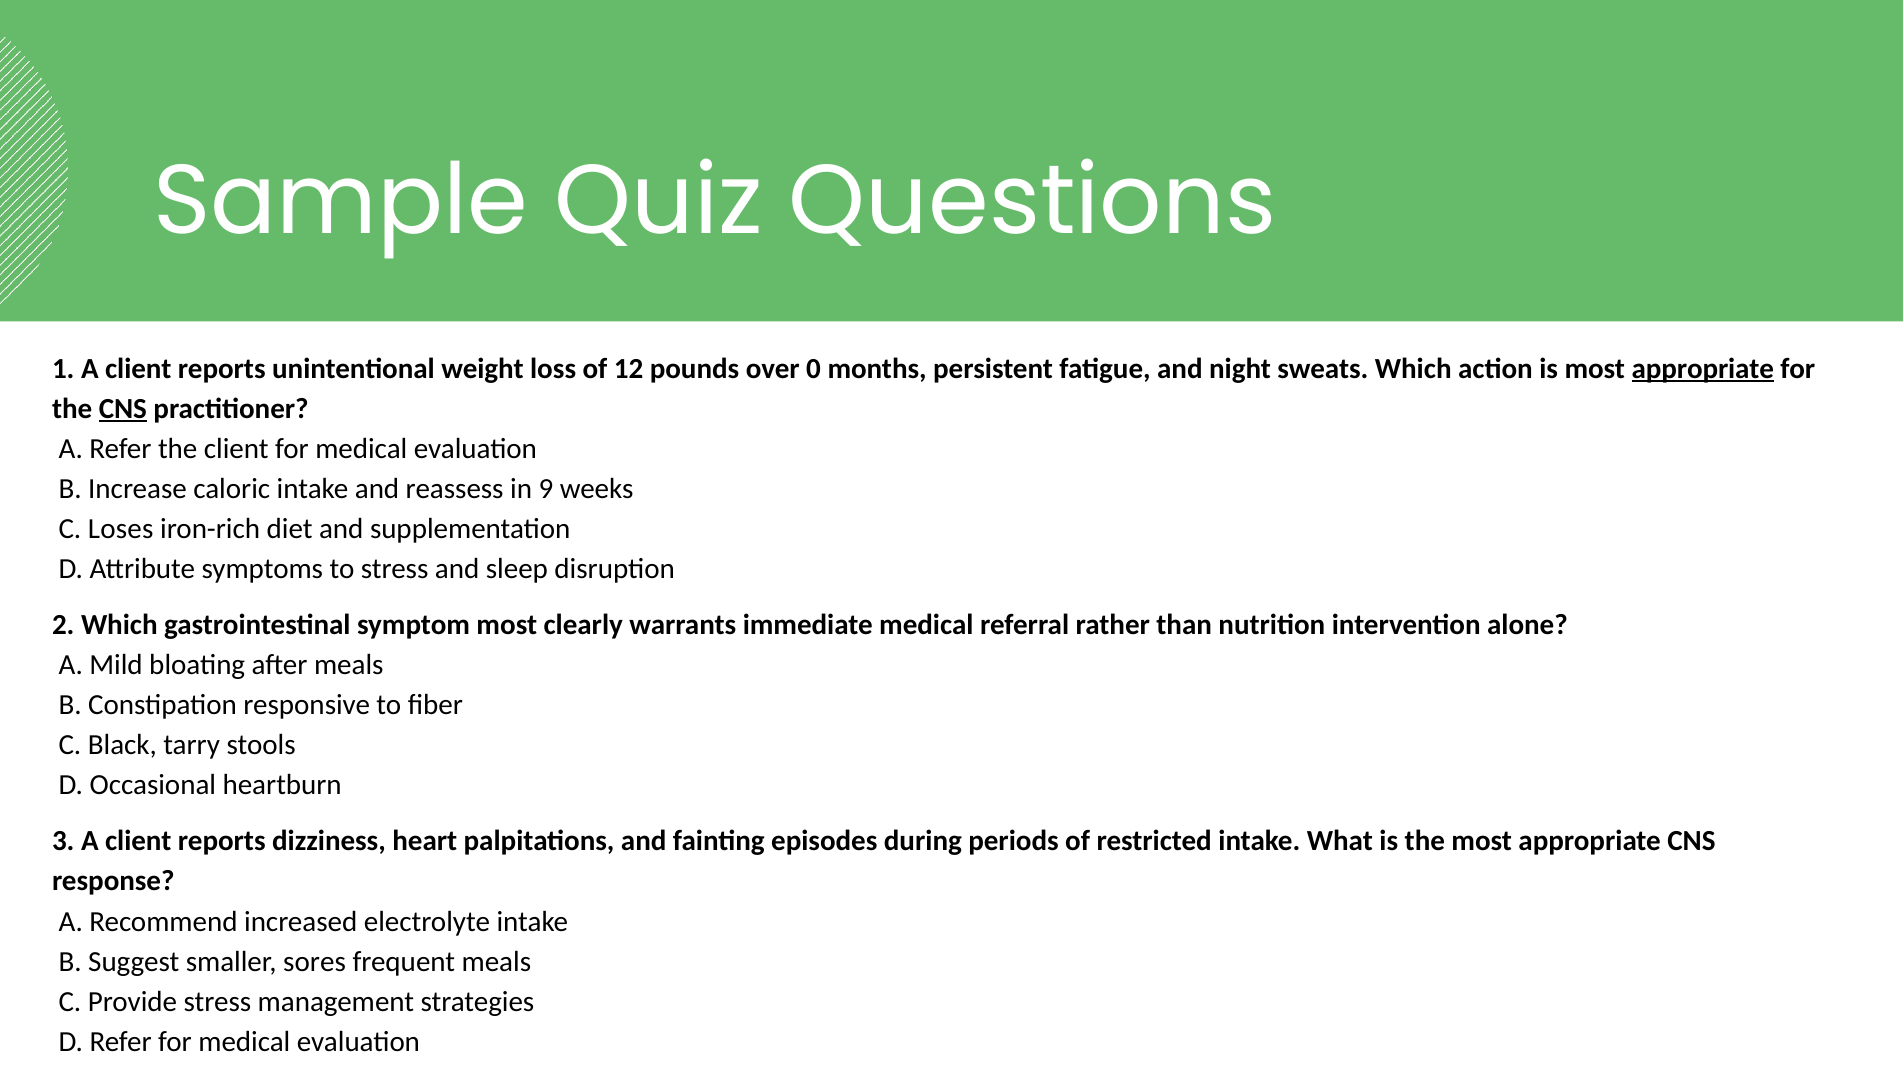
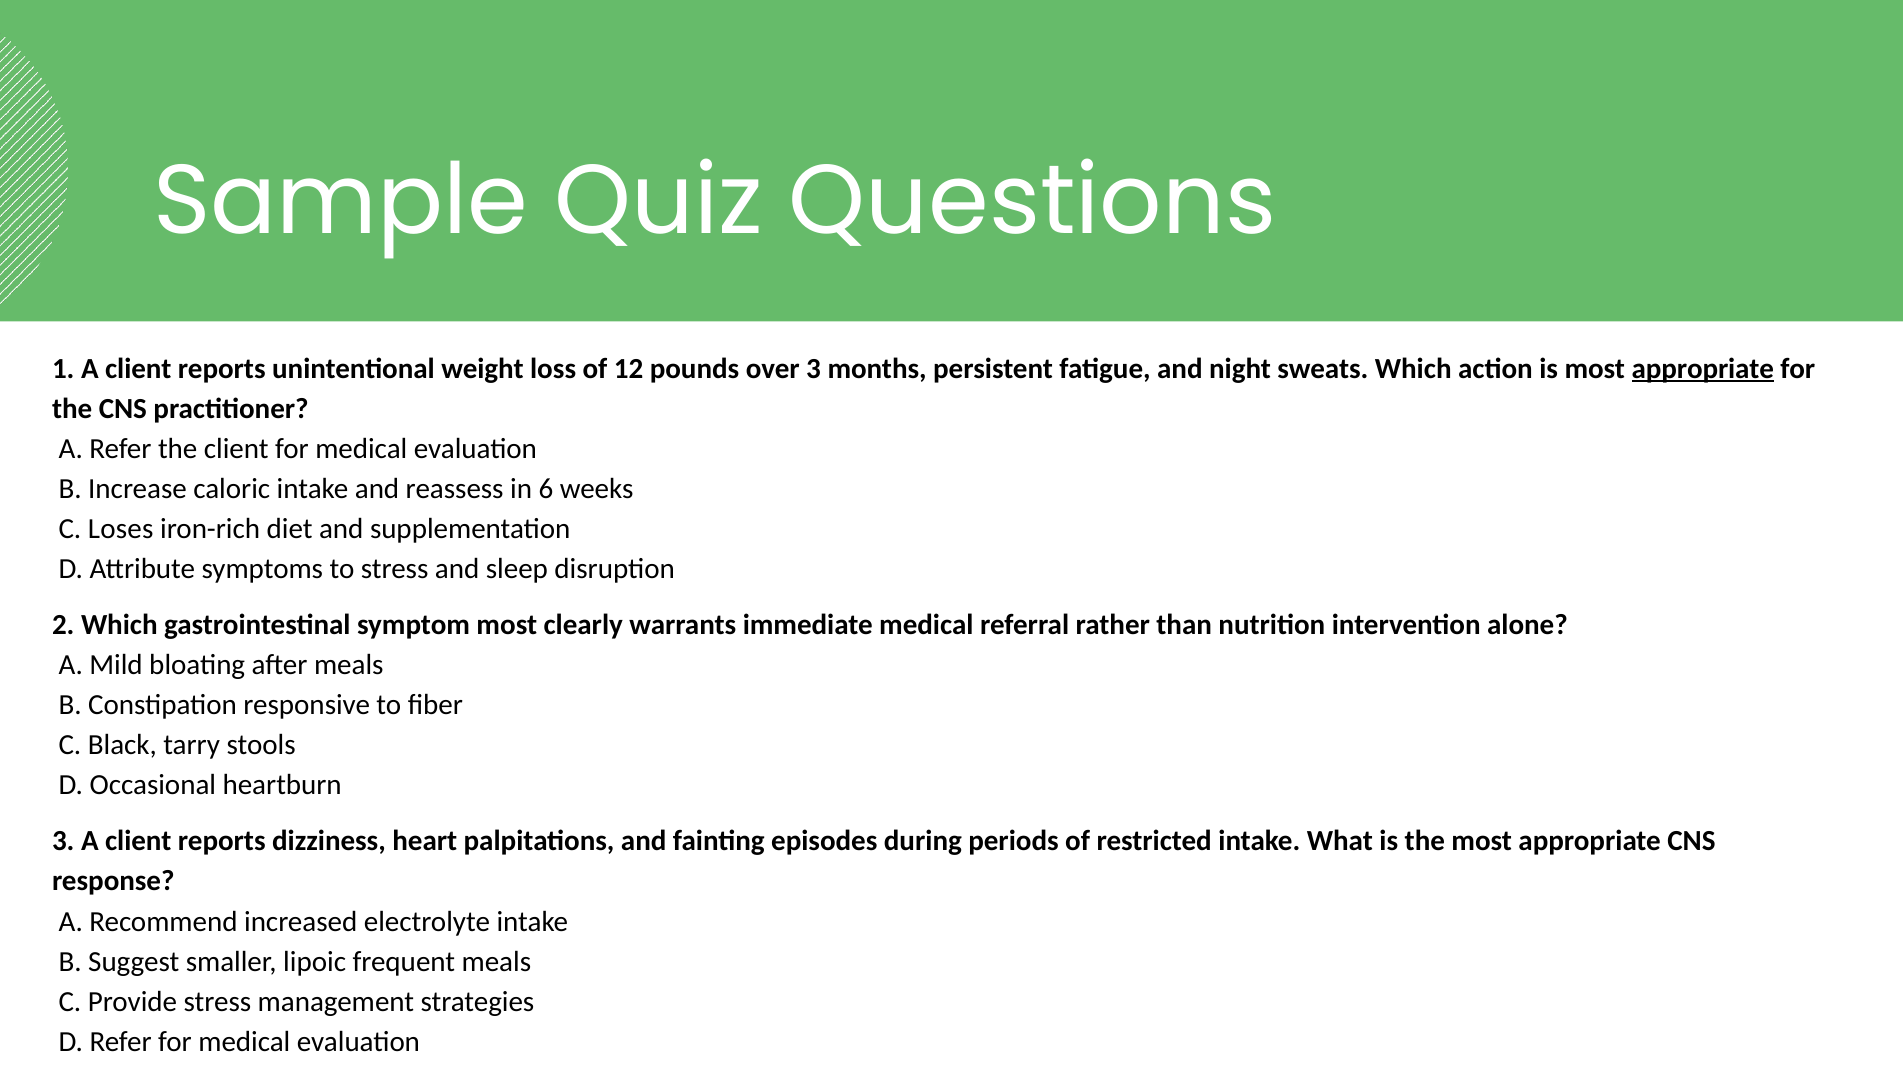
over 0: 0 -> 3
CNS at (123, 408) underline: present -> none
9: 9 -> 6
sores: sores -> lipoic
